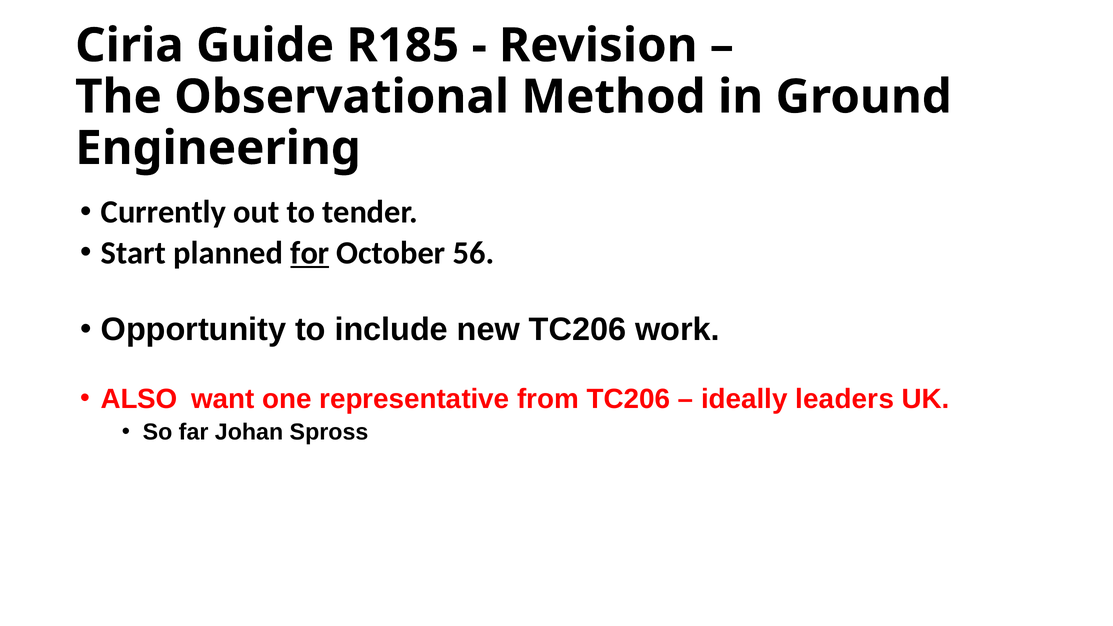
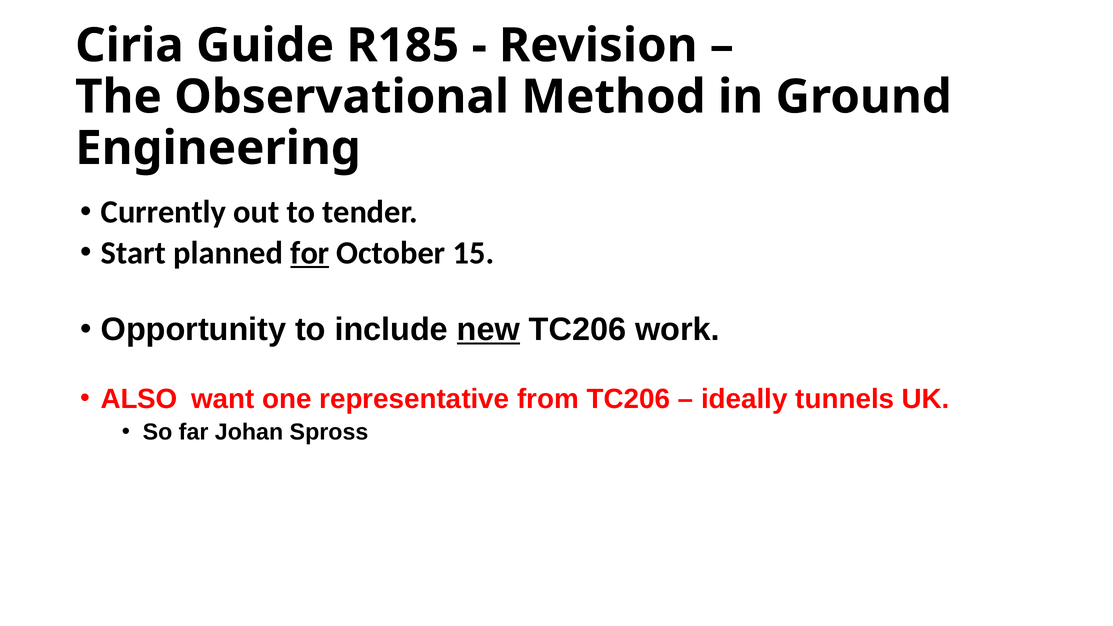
56: 56 -> 15
new underline: none -> present
leaders: leaders -> tunnels
